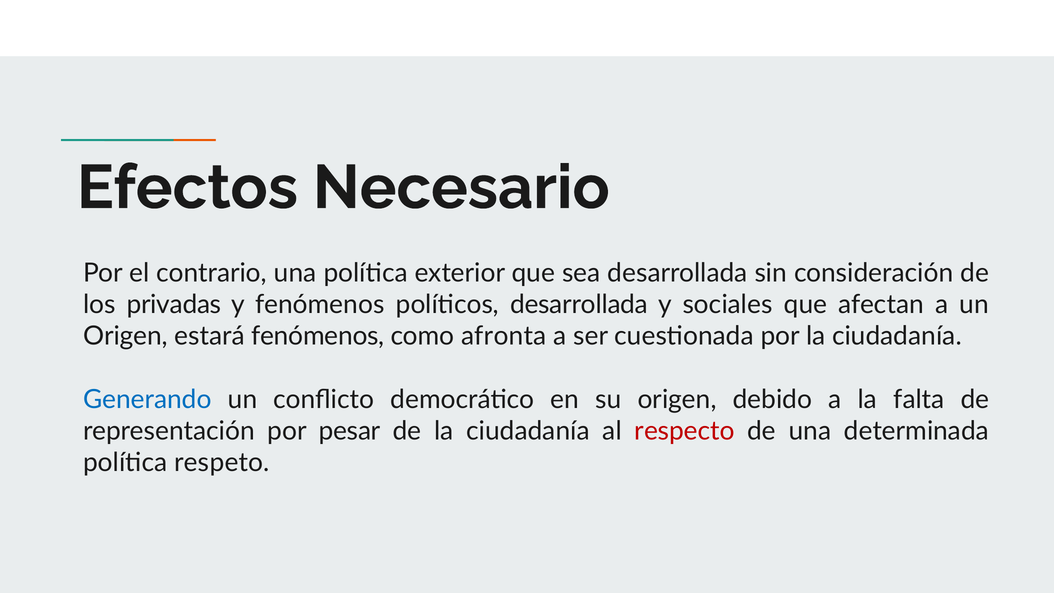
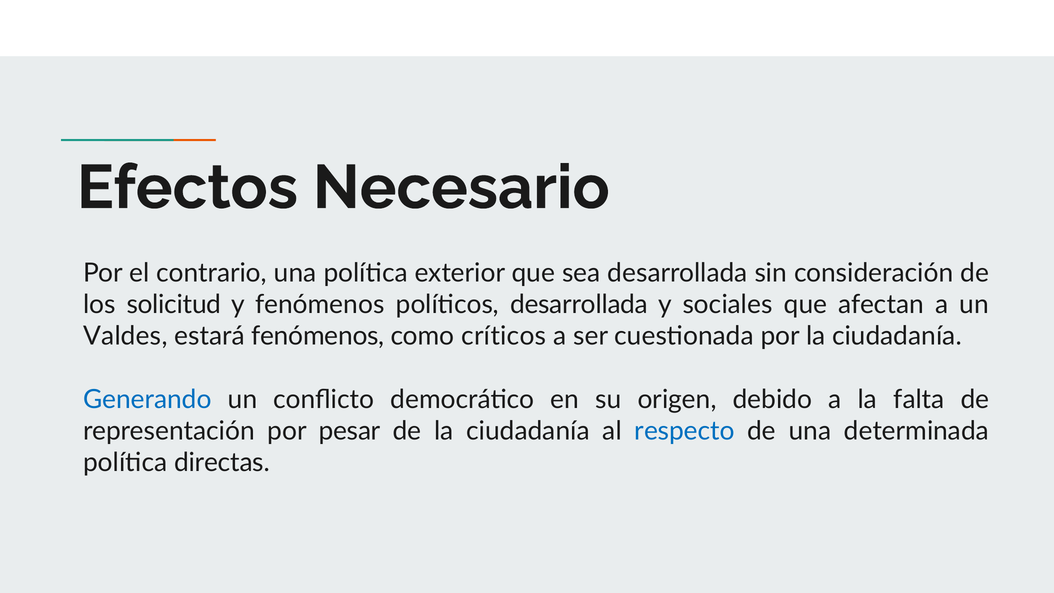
privadas: privadas -> solicitud
Origen at (126, 336): Origen -> Valdes
afronta: afronta -> críticos
respecto colour: red -> blue
respeto: respeto -> directas
